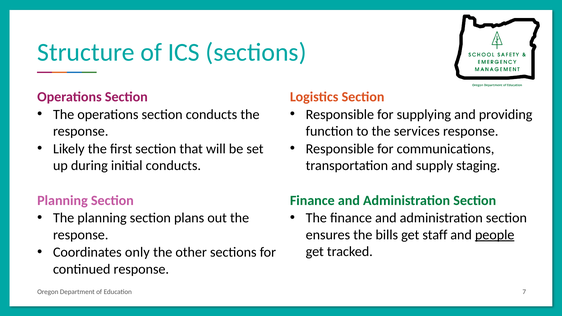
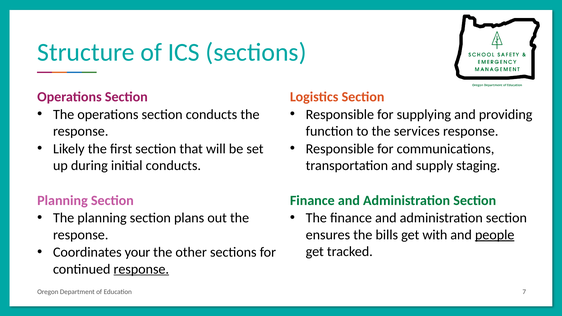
staff: staff -> with
only: only -> your
response at (141, 269) underline: none -> present
